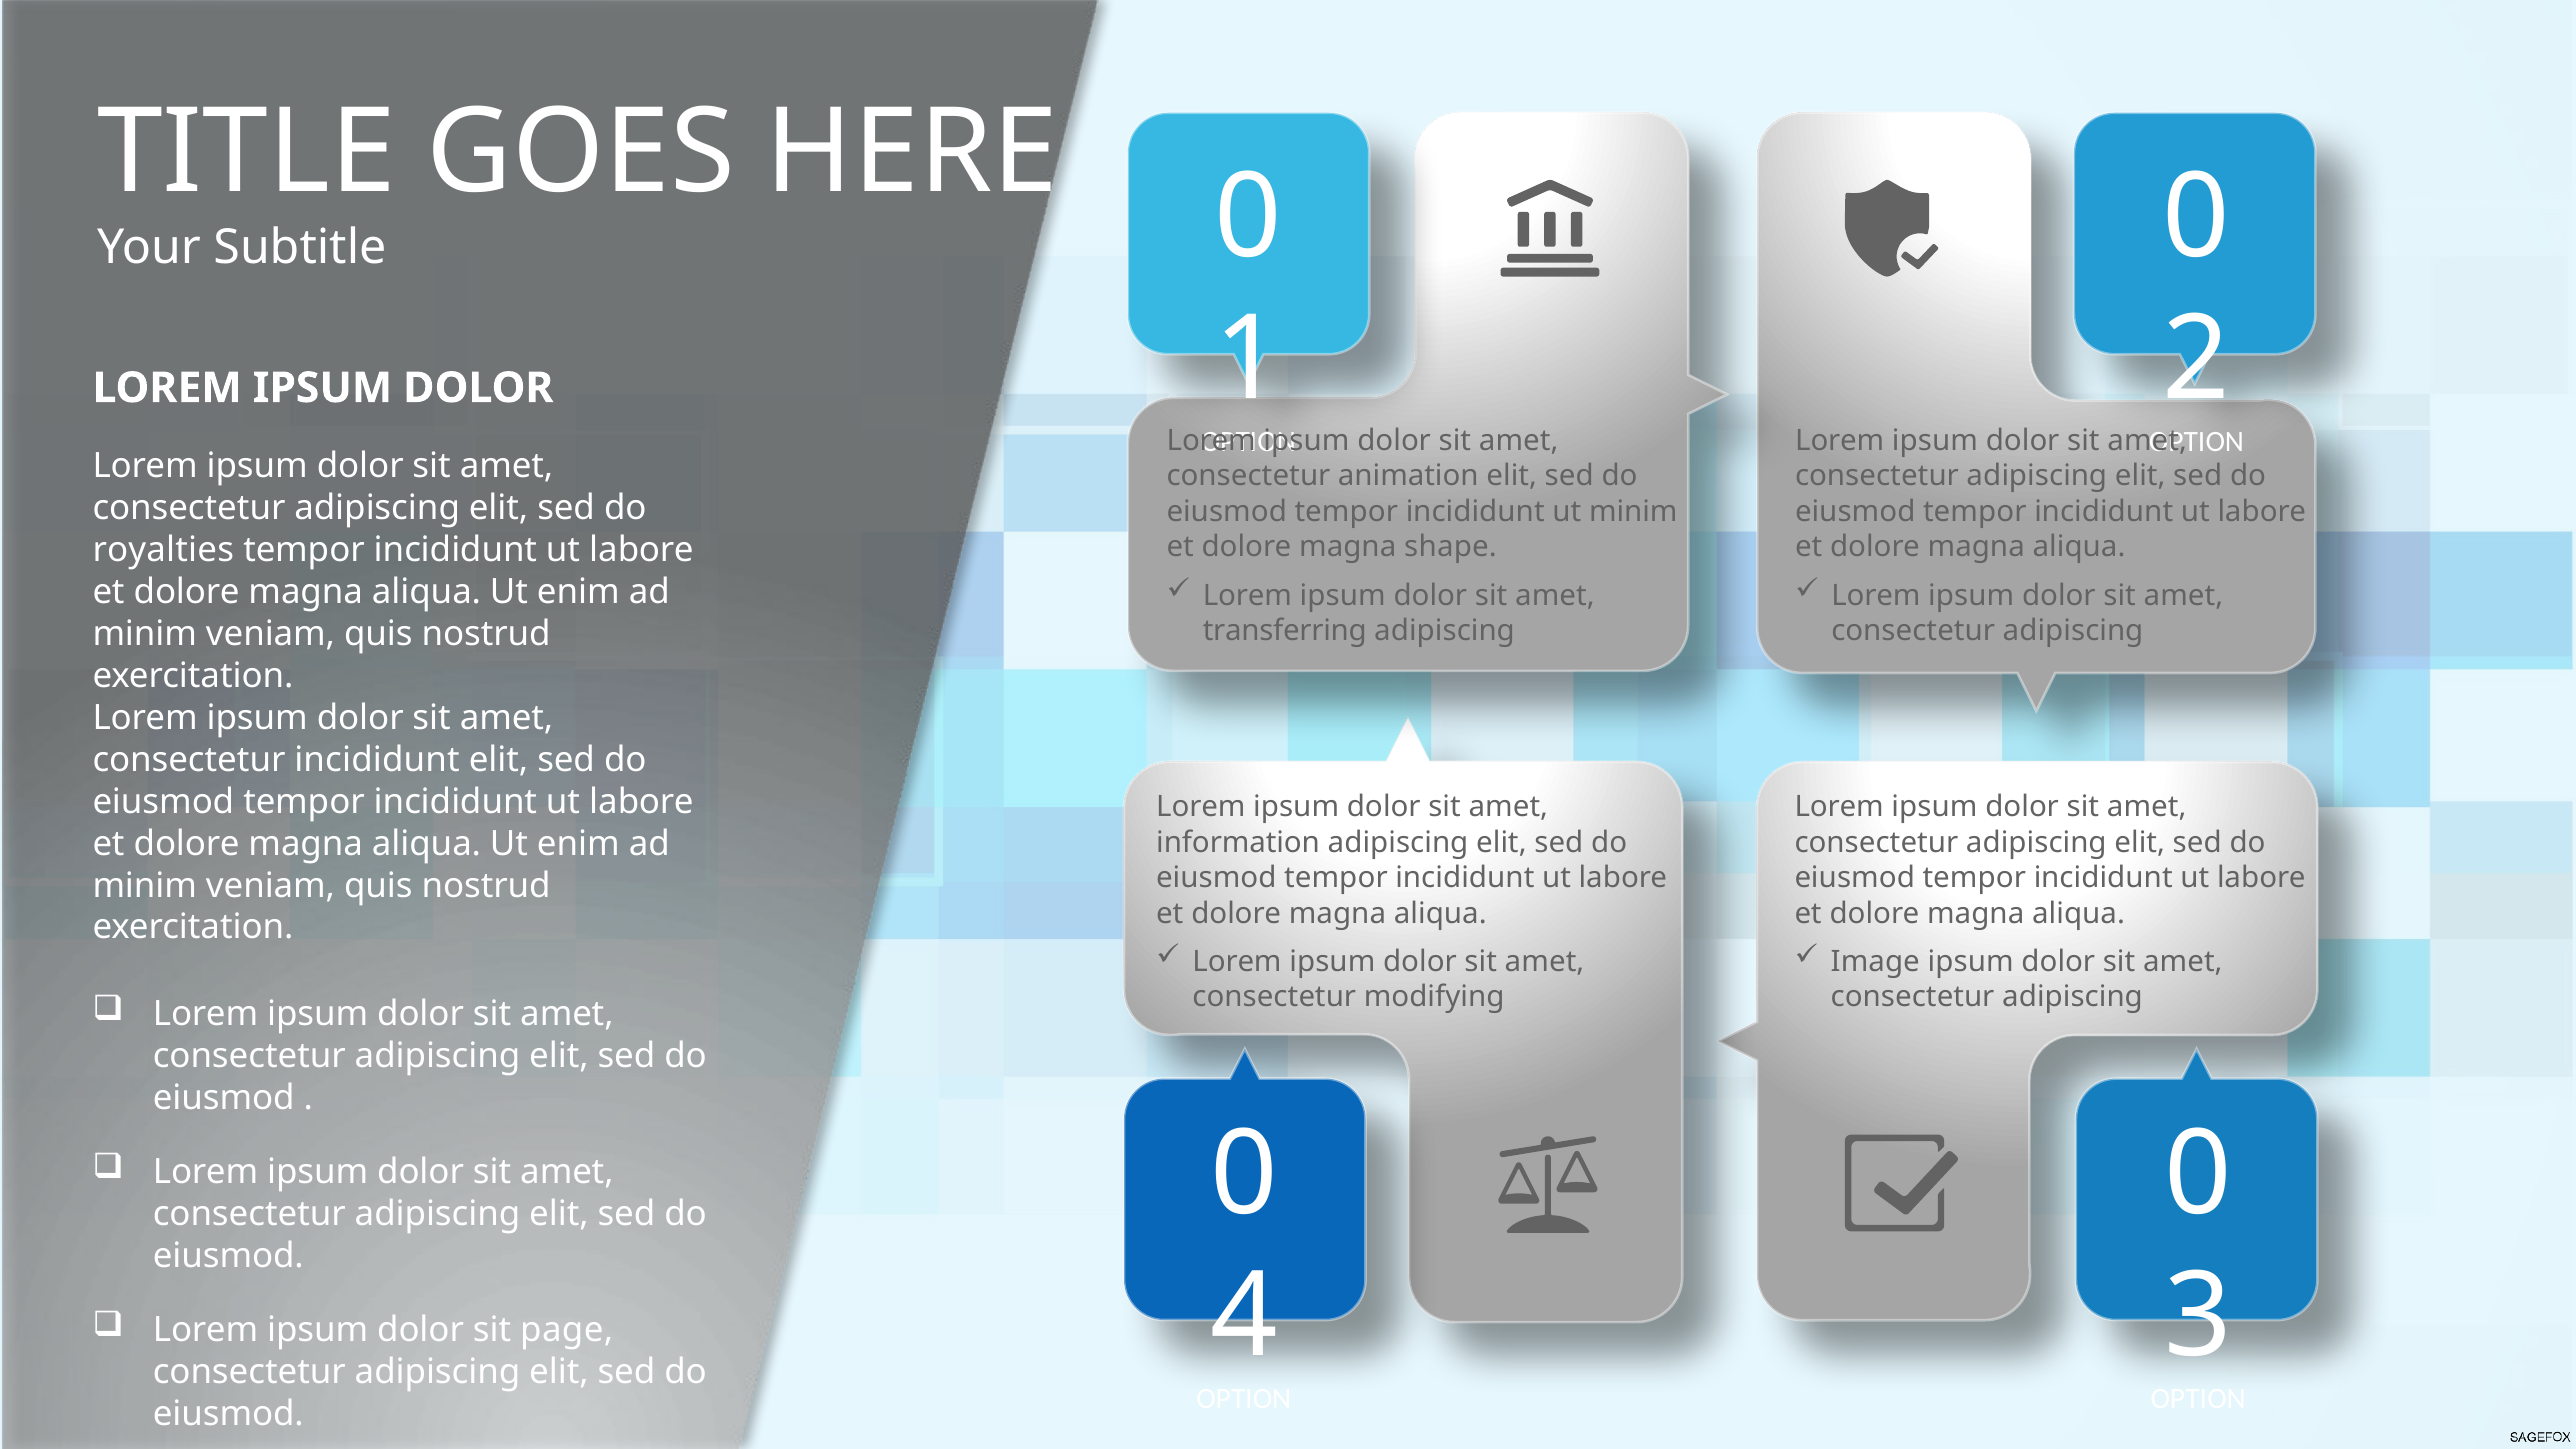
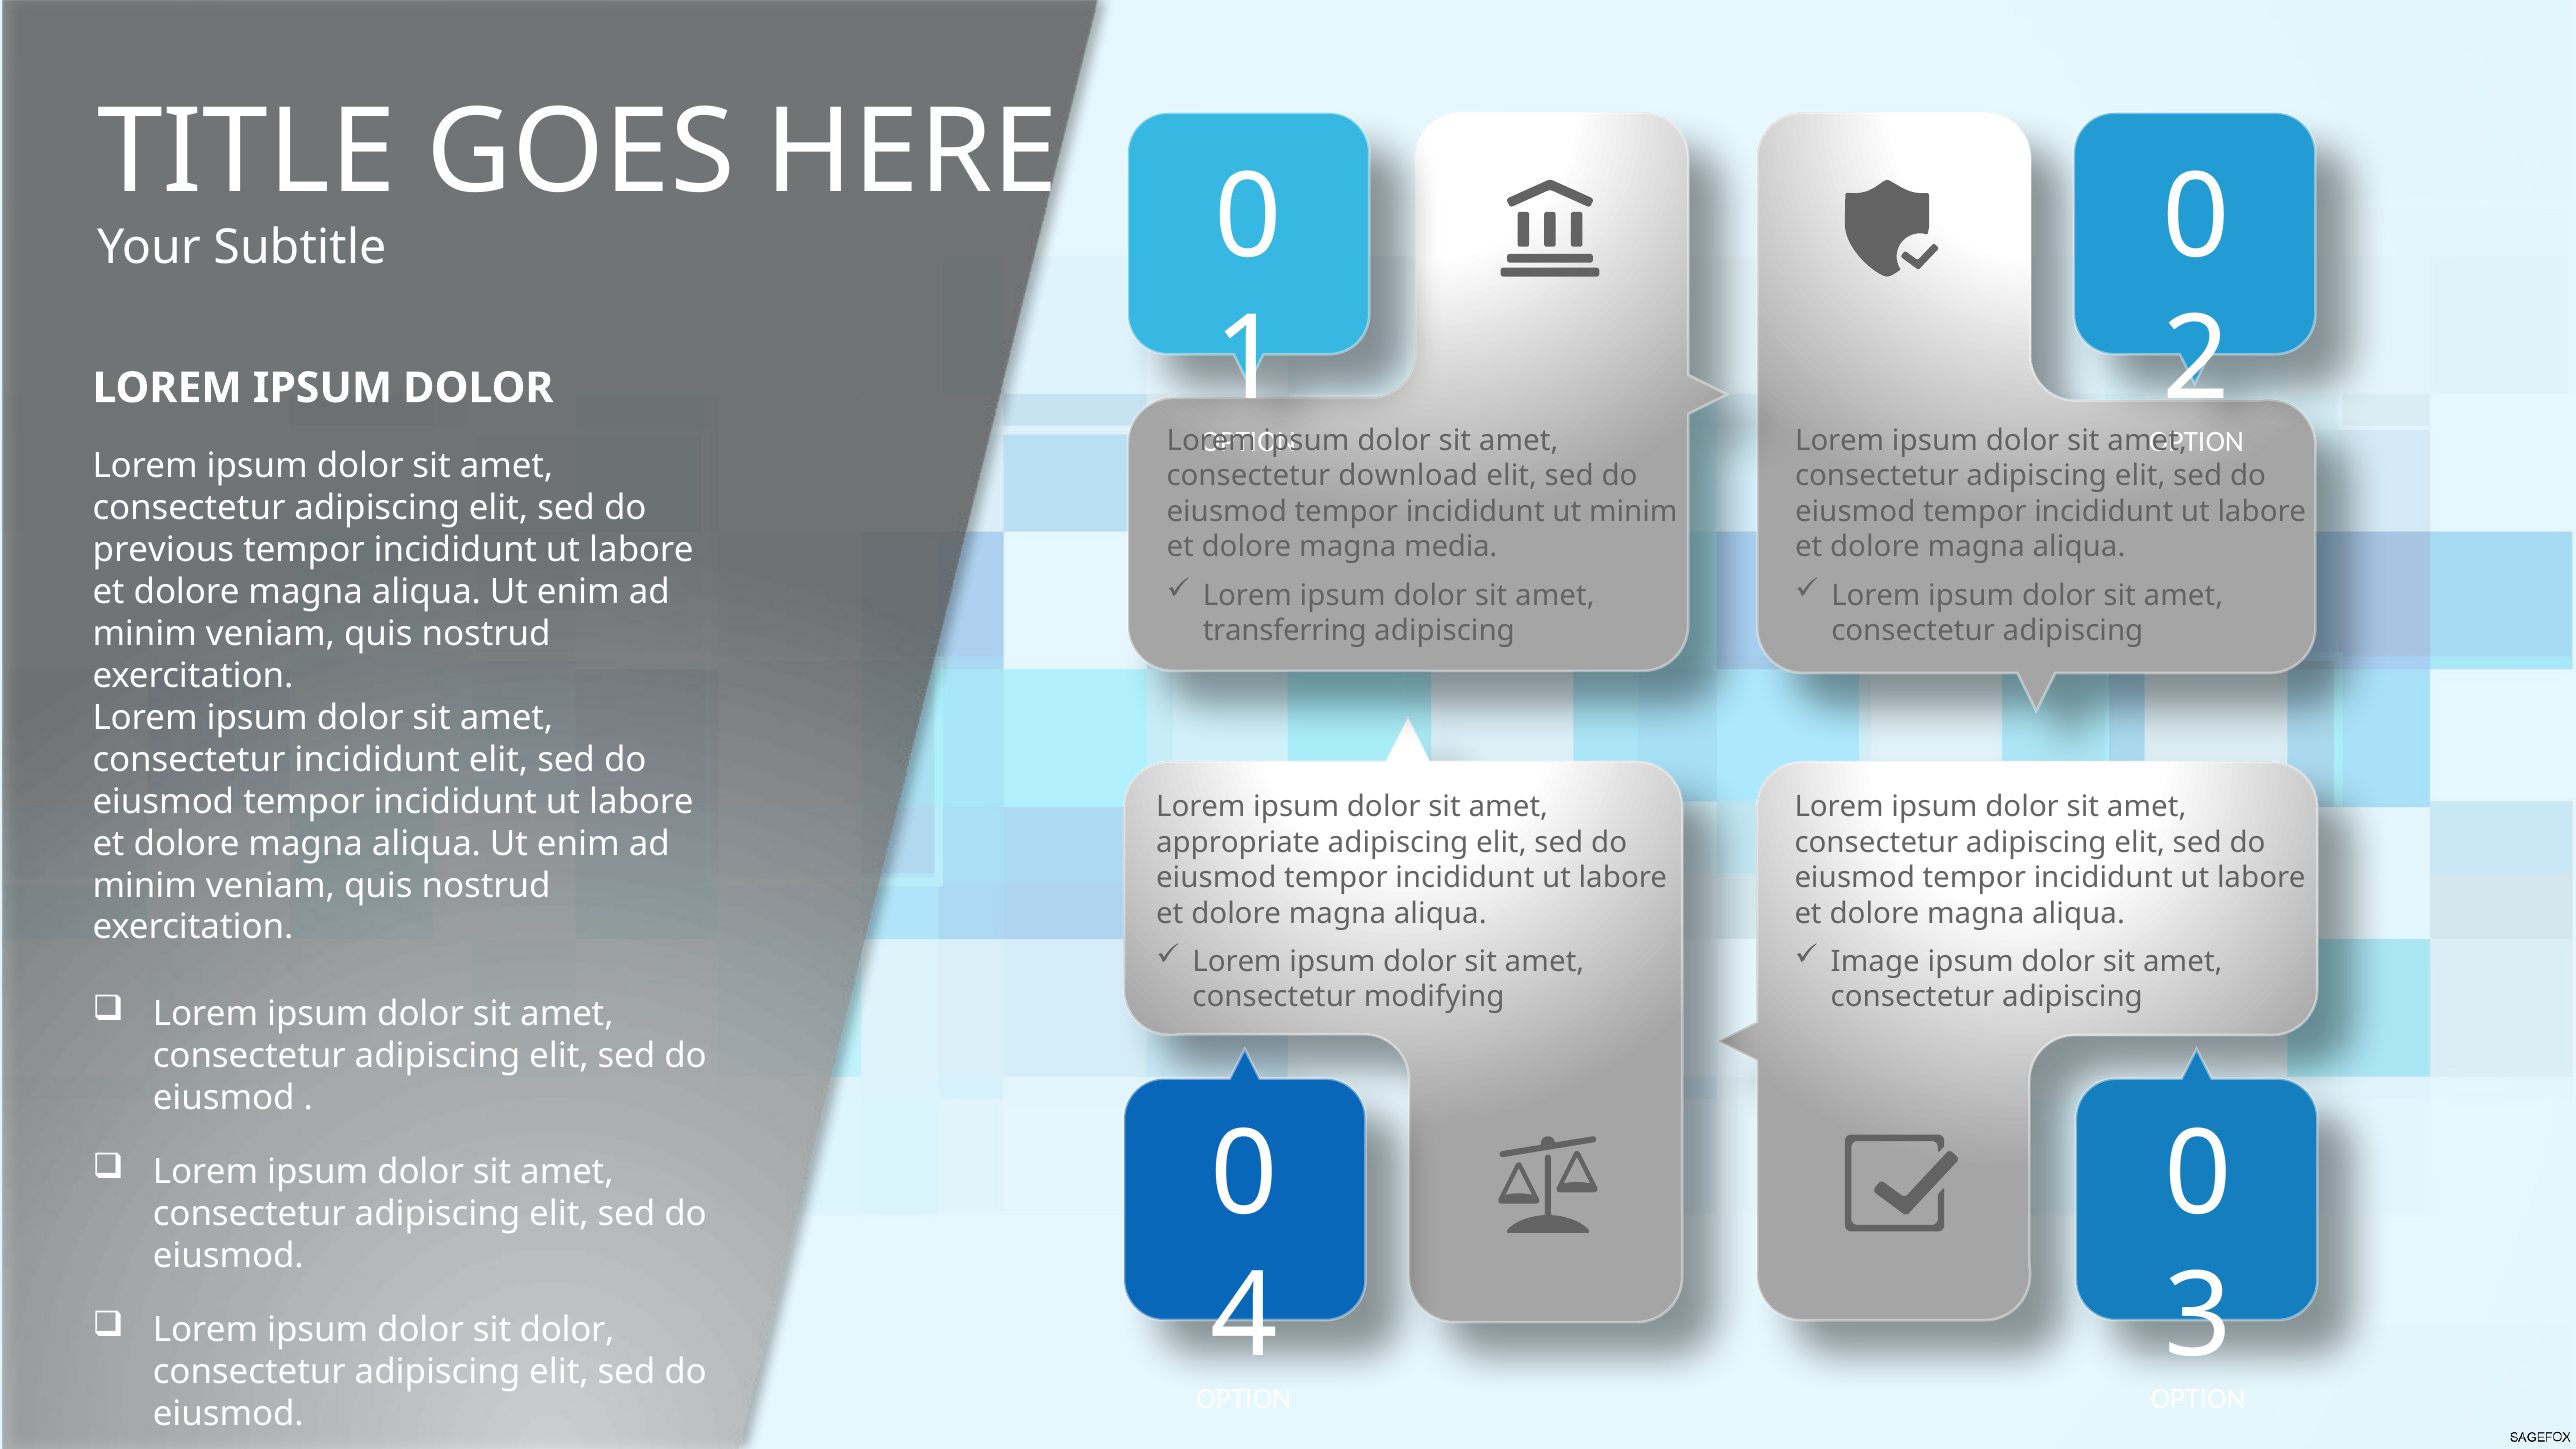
animation: animation -> download
shape: shape -> media
royalties: royalties -> previous
information: information -> appropriate
sit page: page -> dolor
